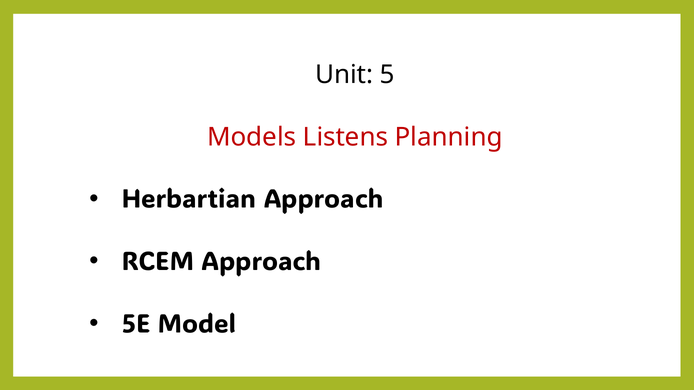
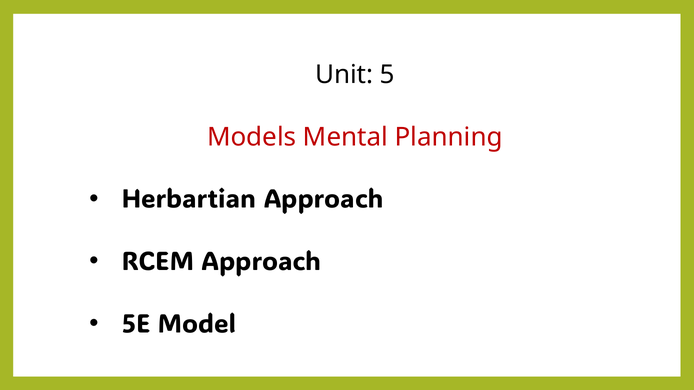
Listens: Listens -> Mental
